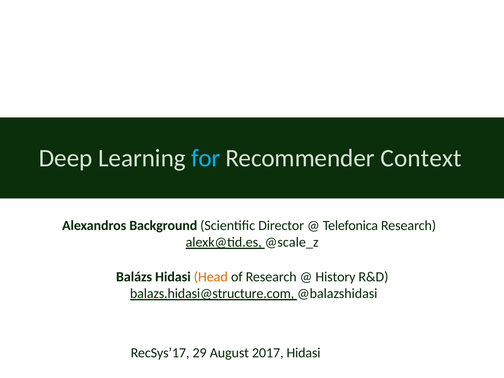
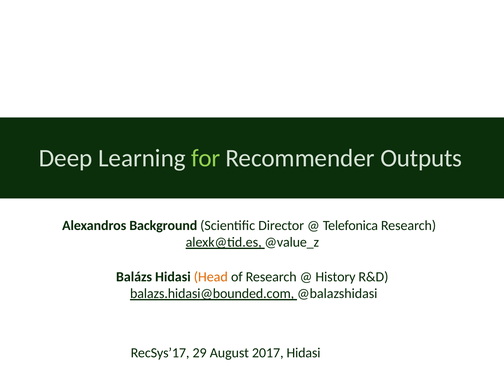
for colour: light blue -> light green
Context: Context -> Outputs
@scale_z: @scale_z -> @value_z
balazs.hidasi@structure.com: balazs.hidasi@structure.com -> balazs.hidasi@bounded.com
